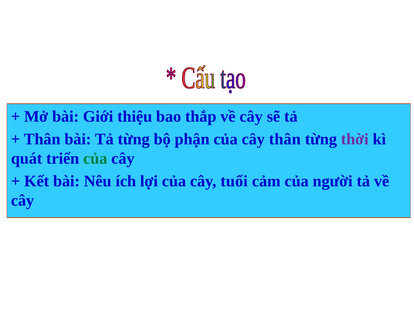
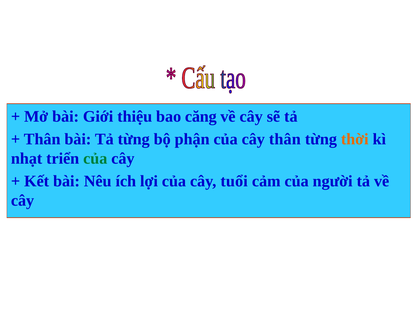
thắp: thắp -> căng
thời colour: purple -> orange
quát: quát -> nhạt
